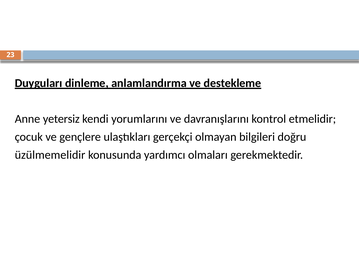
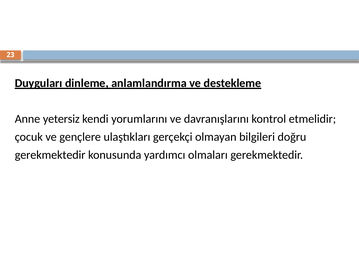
üzülmemelidir at (50, 154): üzülmemelidir -> gerekmektedir
